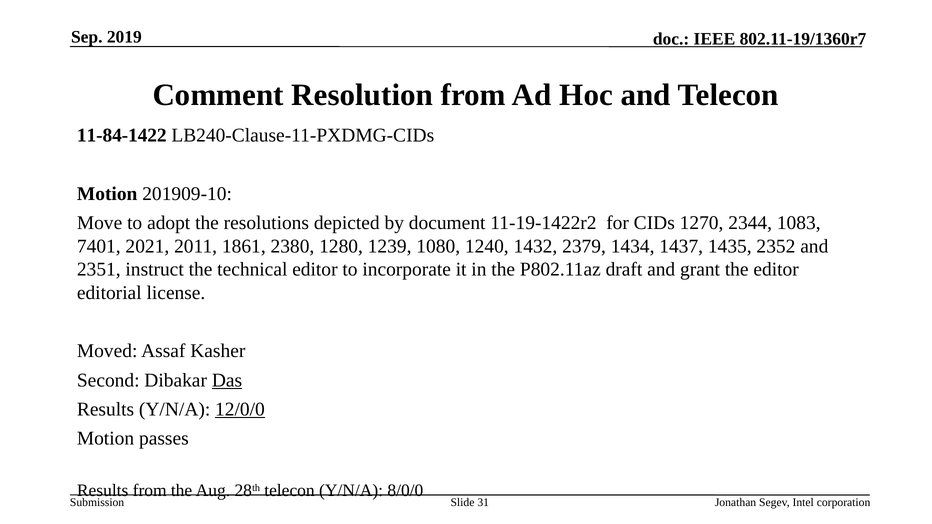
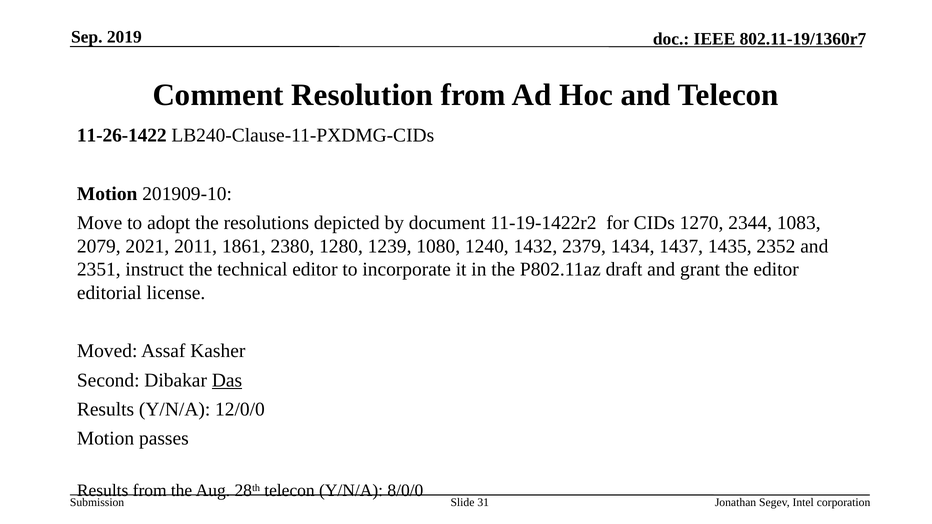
11-84-1422: 11-84-1422 -> 11-26-1422
7401: 7401 -> 2079
12/0/0 underline: present -> none
